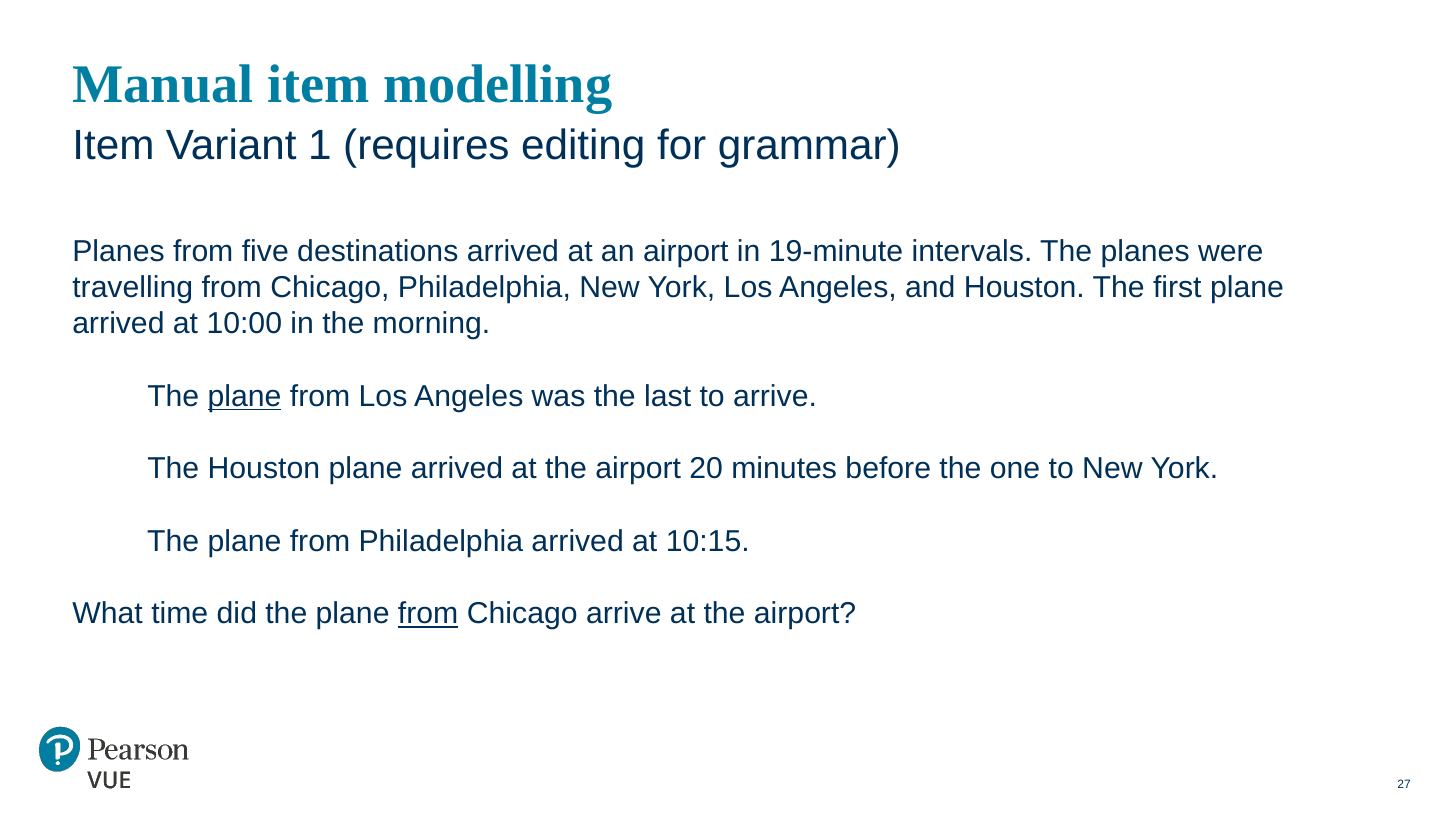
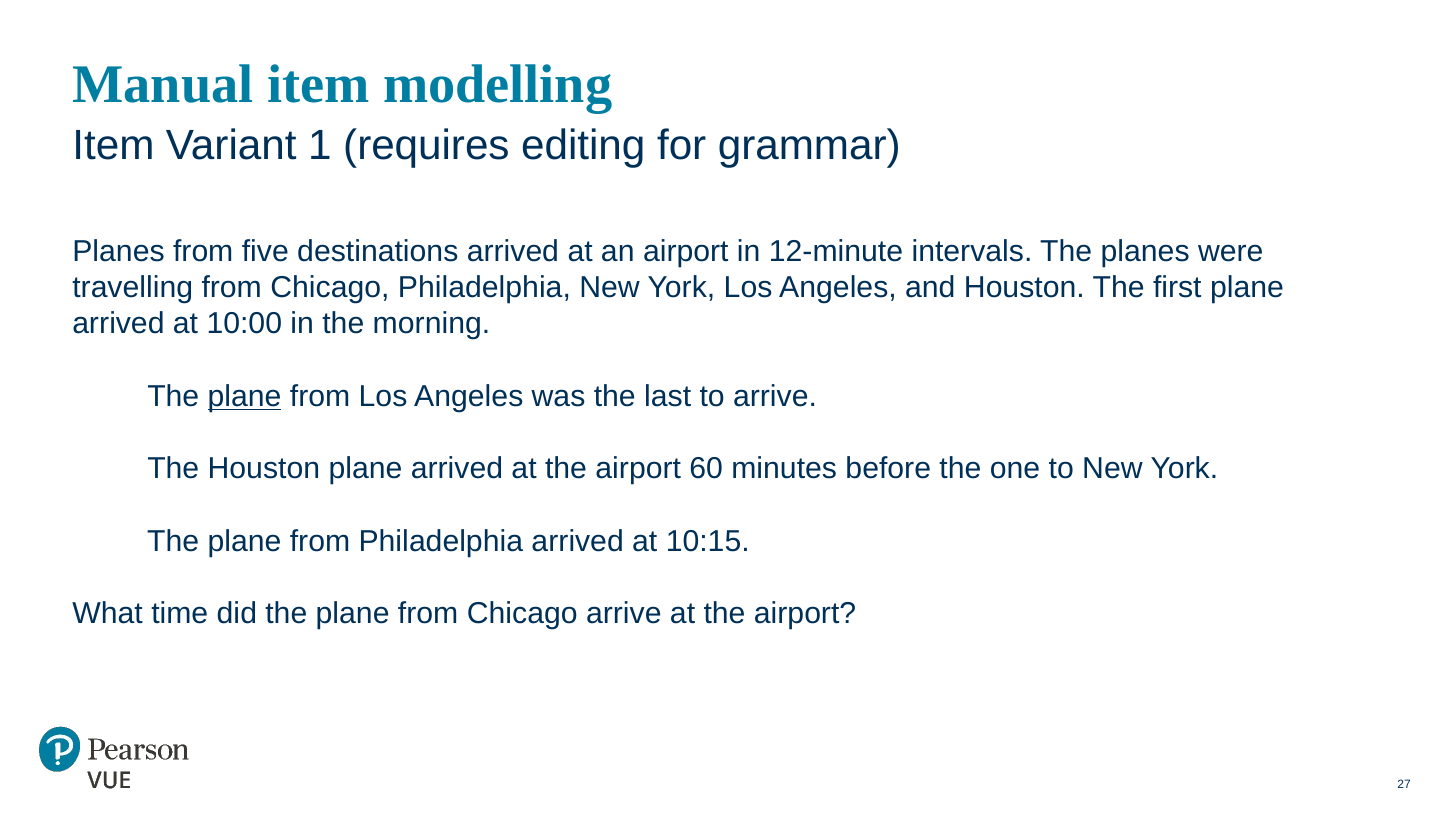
19-minute: 19-minute -> 12-minute
20: 20 -> 60
from at (428, 614) underline: present -> none
